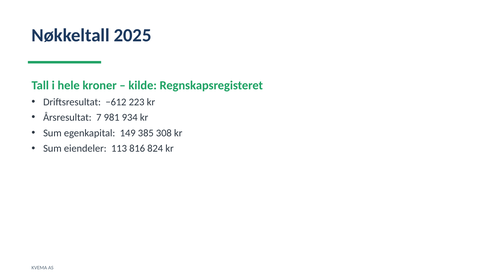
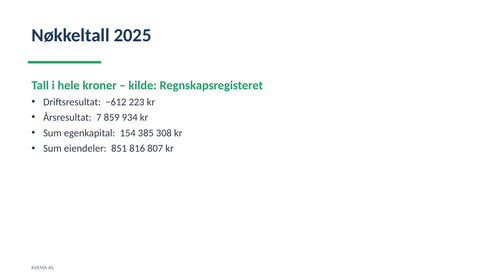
981: 981 -> 859
149: 149 -> 154
113: 113 -> 851
824: 824 -> 807
